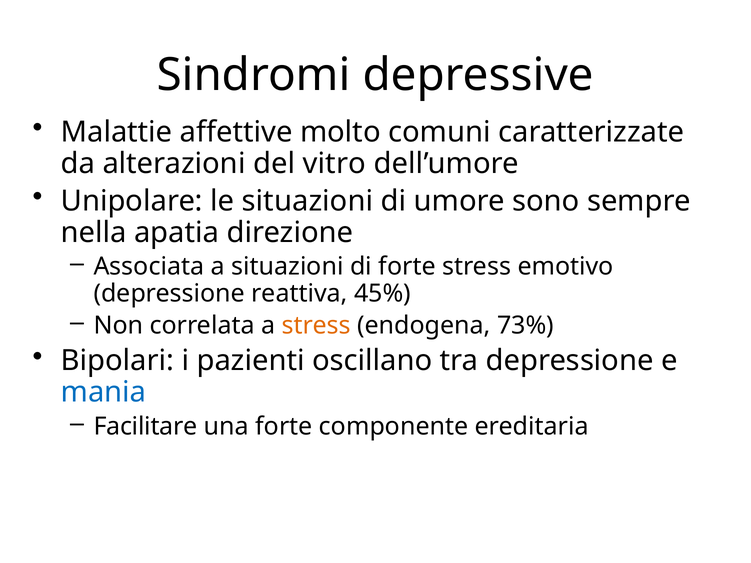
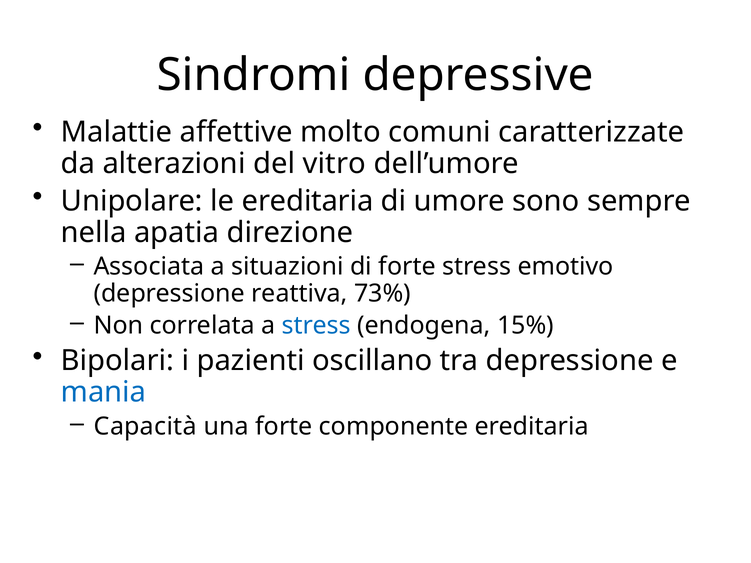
le situazioni: situazioni -> ereditaria
45%: 45% -> 73%
stress at (316, 326) colour: orange -> blue
73%: 73% -> 15%
Facilitare: Facilitare -> Capacità
